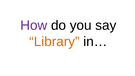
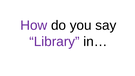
Library colour: orange -> purple
